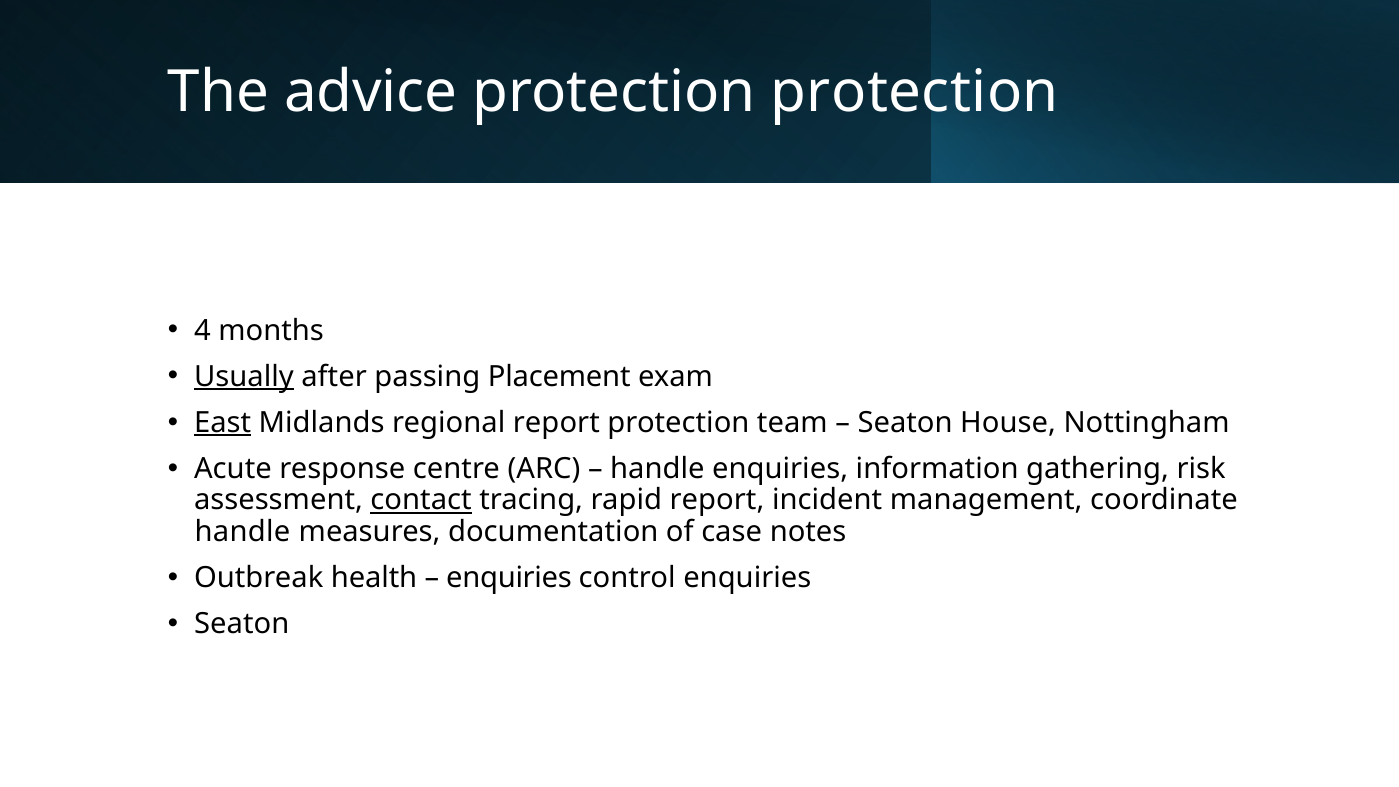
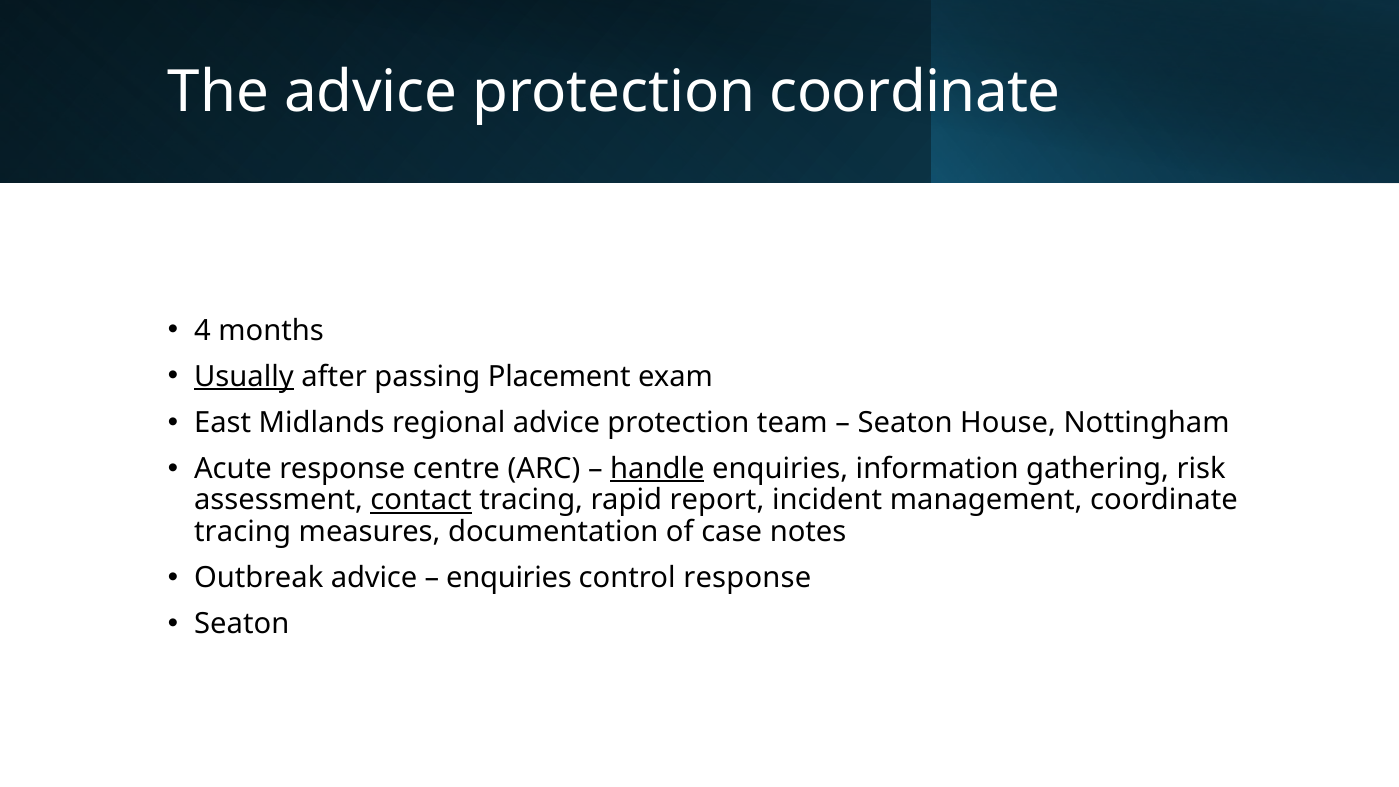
protection protection: protection -> coordinate
East underline: present -> none
regional report: report -> advice
handle at (657, 469) underline: none -> present
handle at (242, 532): handle -> tracing
Outbreak health: health -> advice
control enquiries: enquiries -> response
